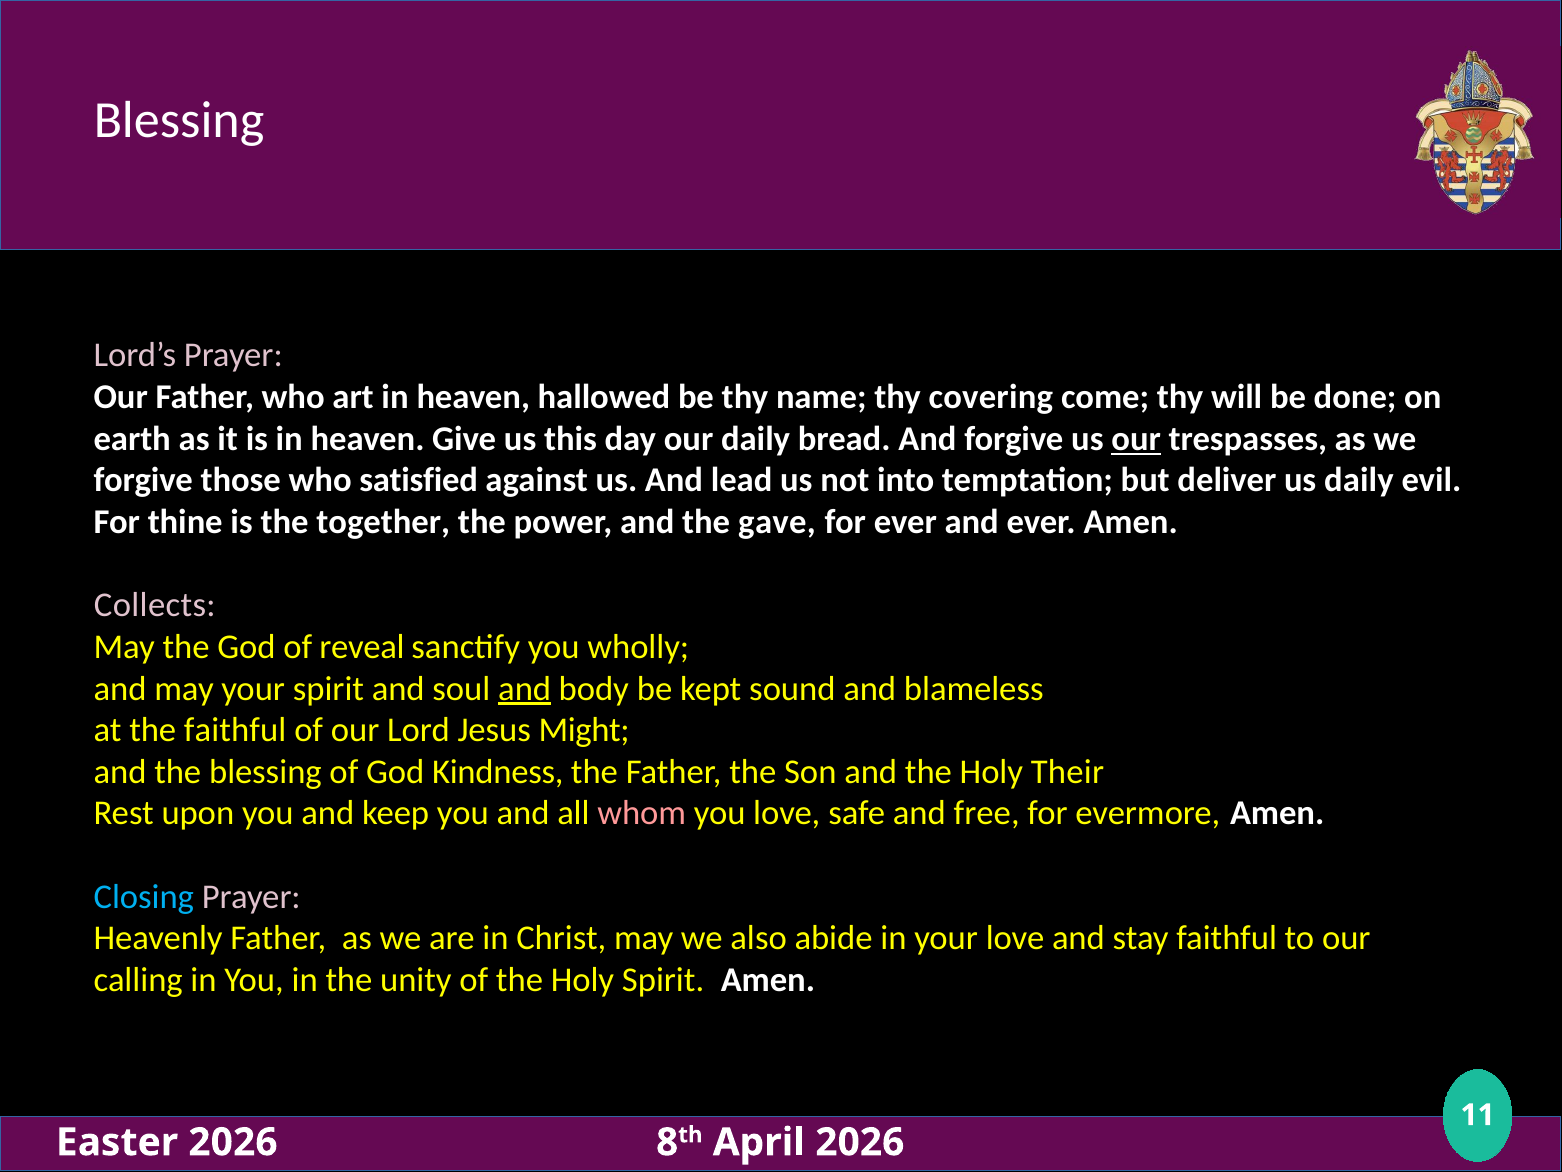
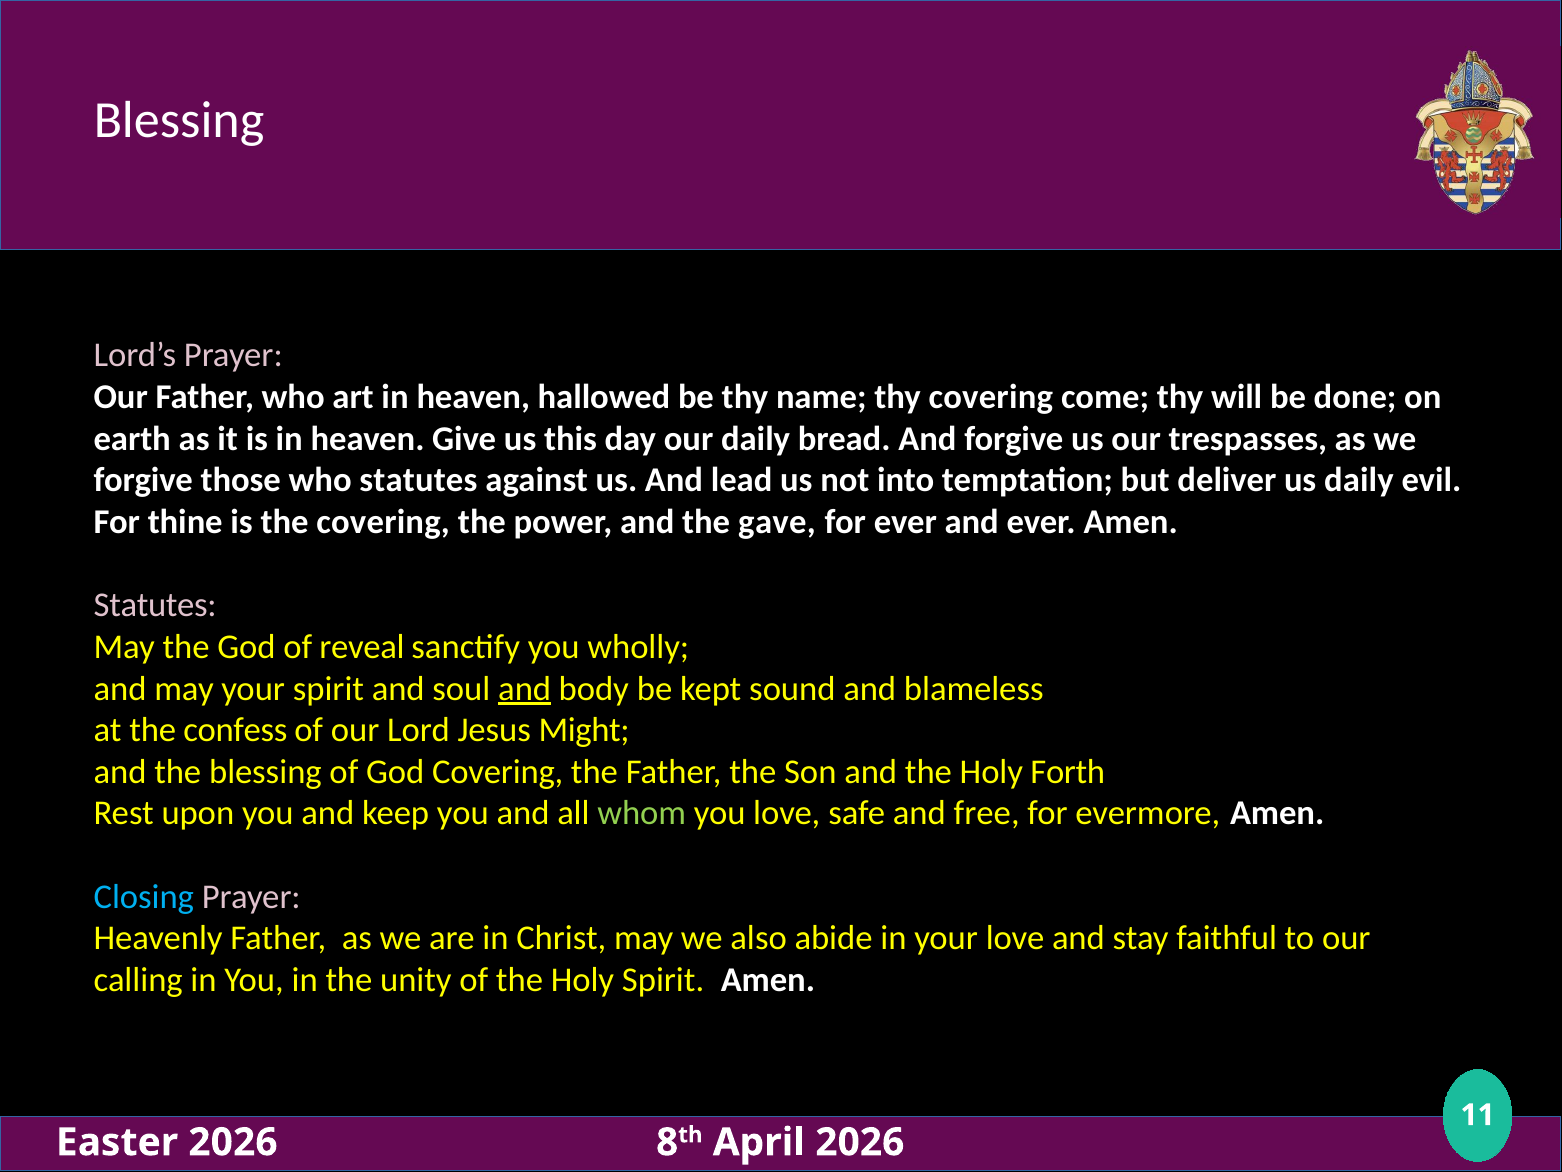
our at (1136, 438) underline: present -> none
who satisfied: satisfied -> statutes
the together: together -> covering
Collects at (155, 605): Collects -> Statutes
the faithful: faithful -> confess
God Kindness: Kindness -> Covering
Their: Their -> Forth
whom colour: pink -> light green
